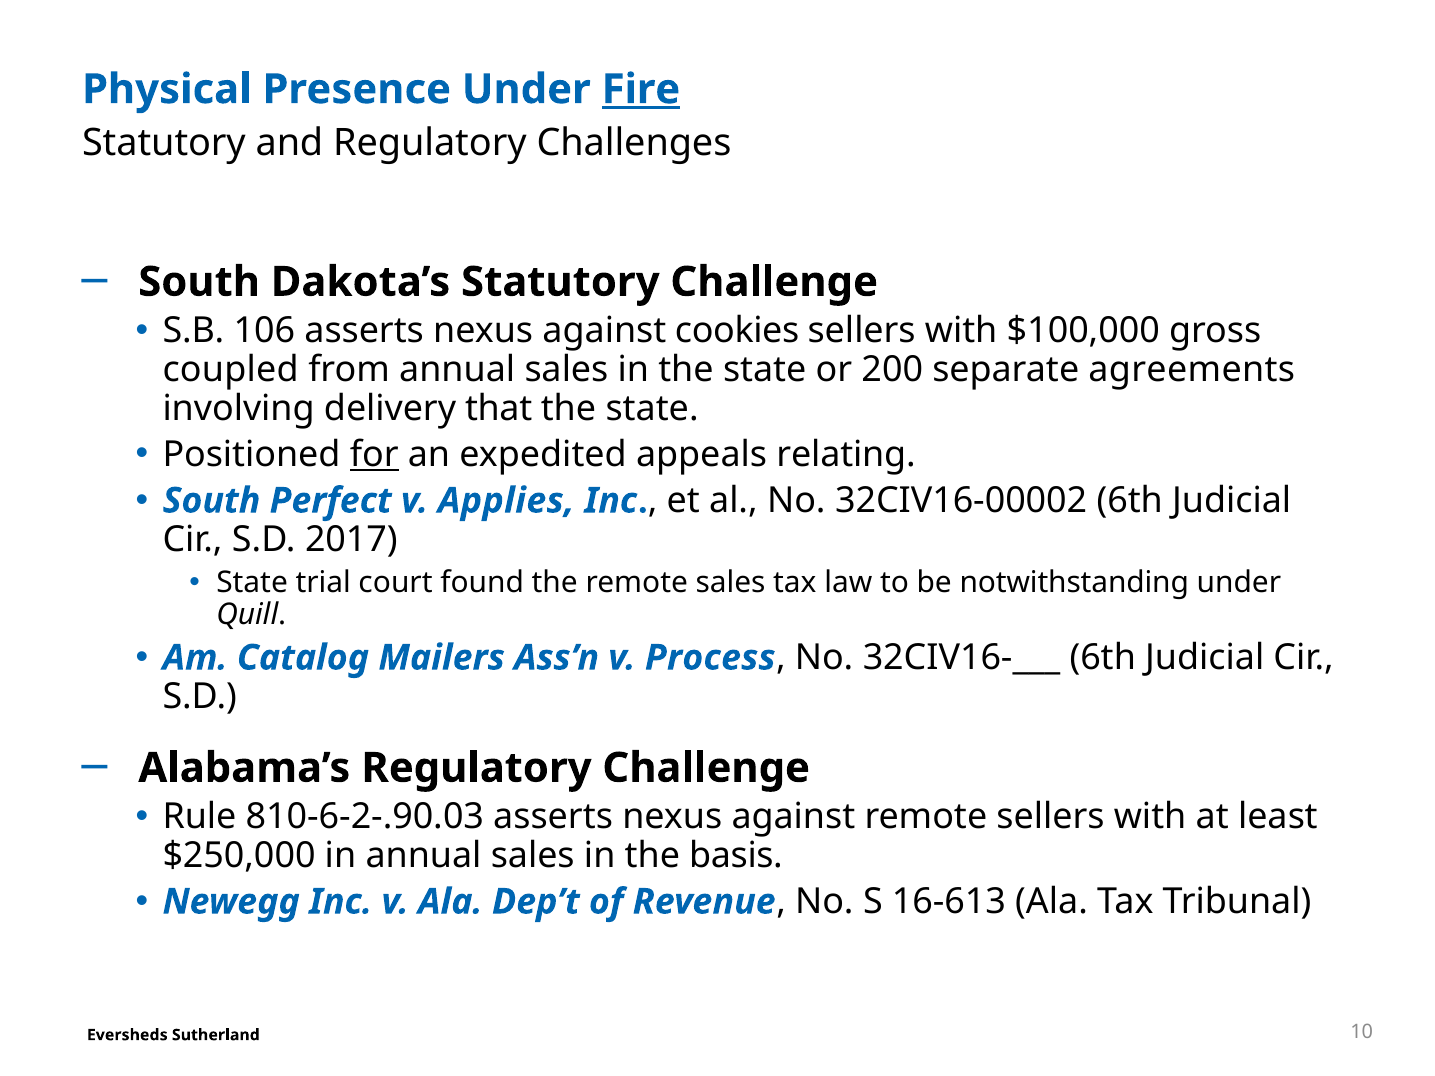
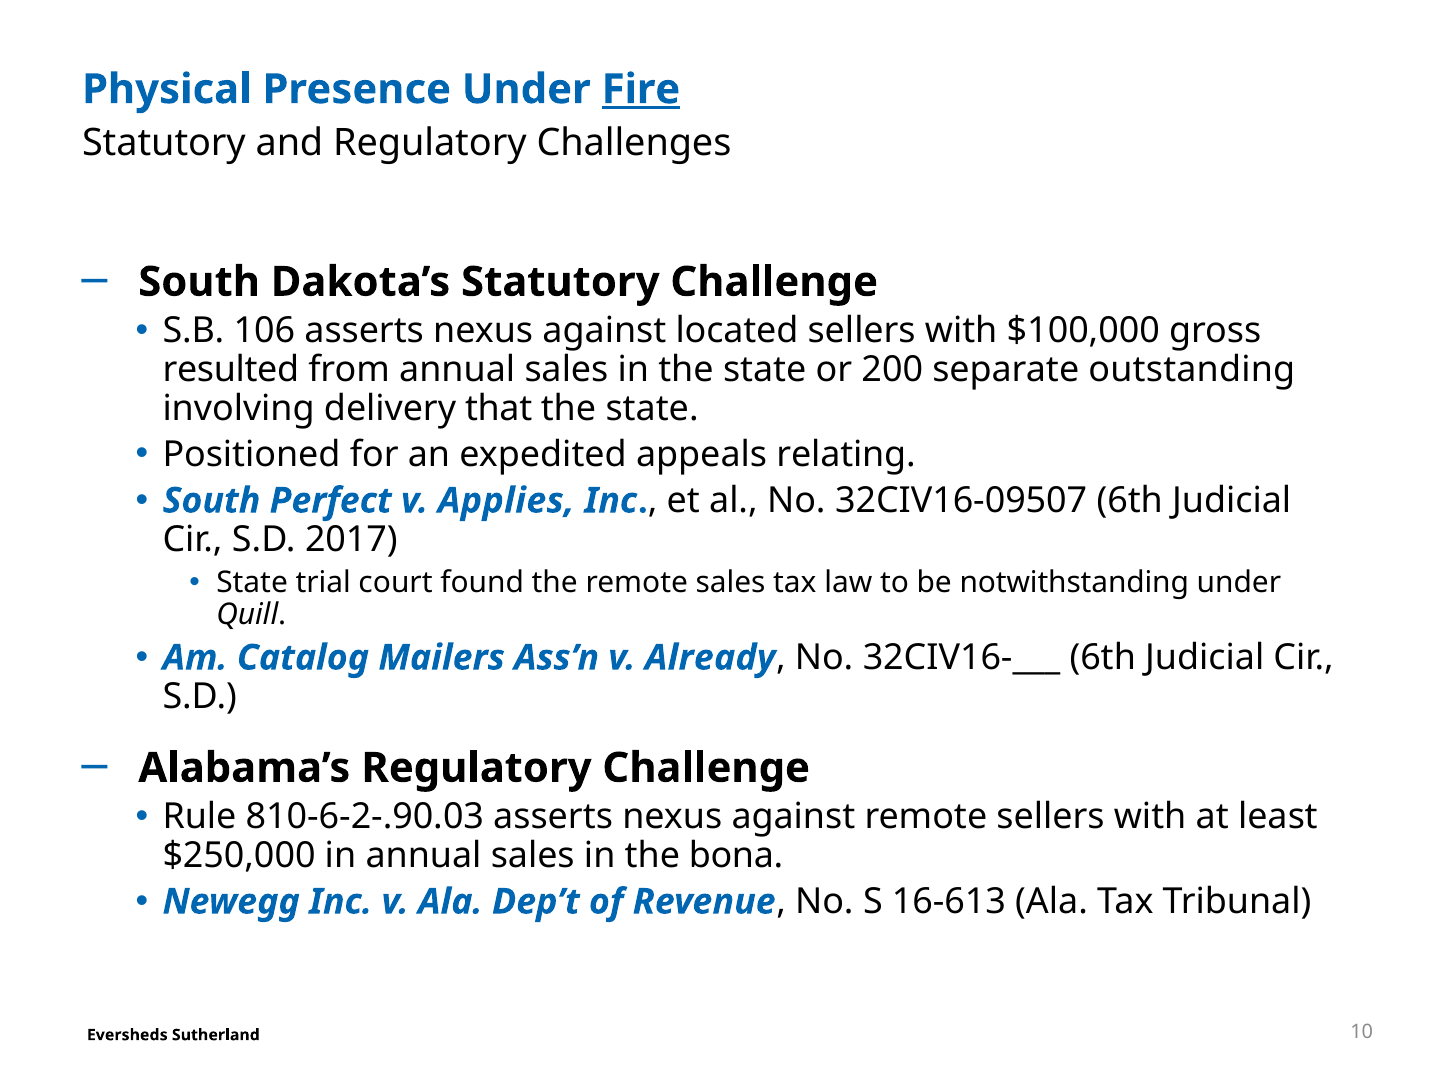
cookies: cookies -> located
coupled: coupled -> resulted
agreements: agreements -> outstanding
for underline: present -> none
32CIV16-00002: 32CIV16-00002 -> 32CIV16-09507
Process: Process -> Already
basis: basis -> bona
